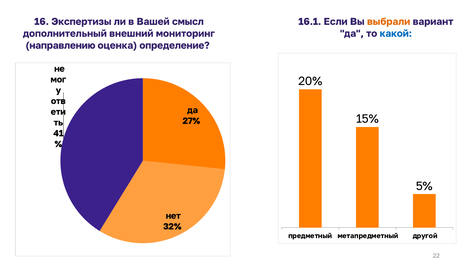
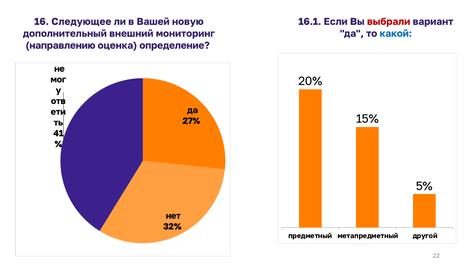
выбрали colour: orange -> red
Экспертизы: Экспертизы -> Следующее
смысл: смысл -> новую
